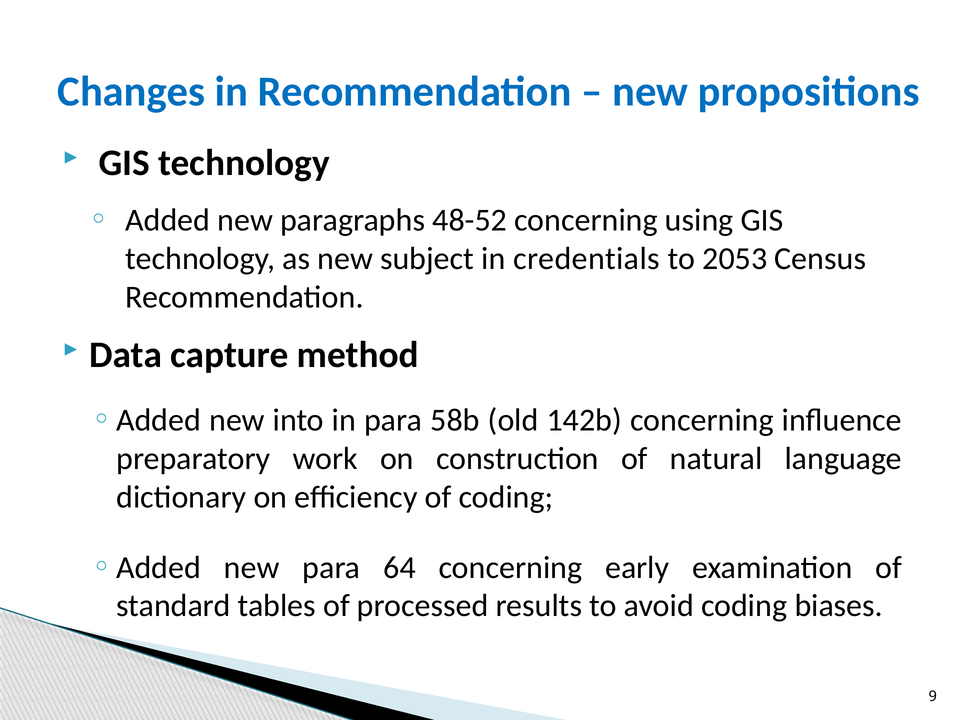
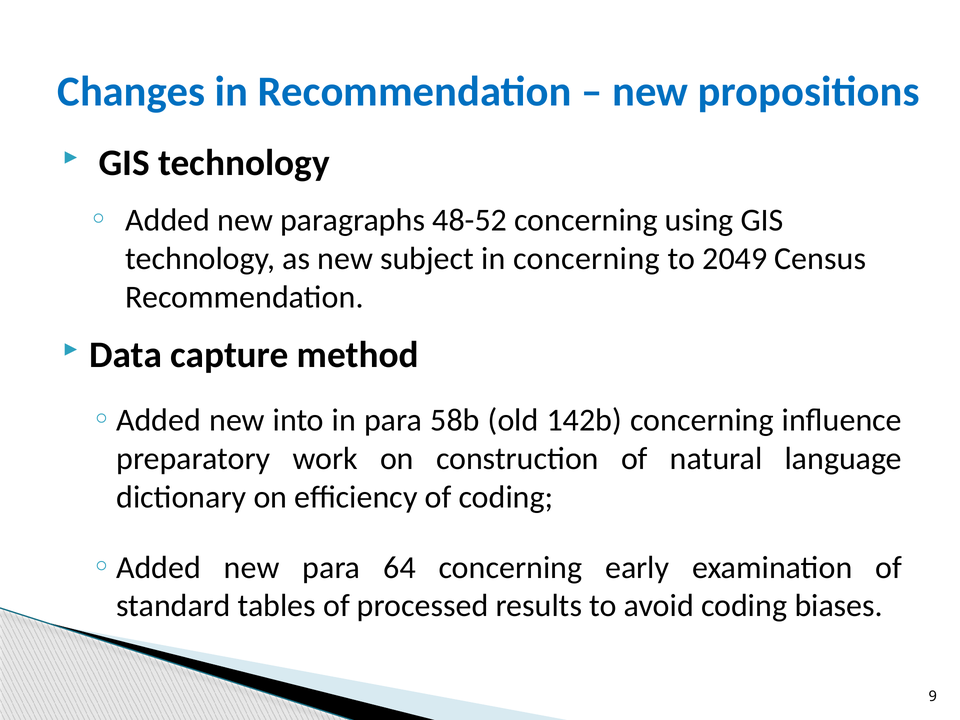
in credentials: credentials -> concerning
2053: 2053 -> 2049
